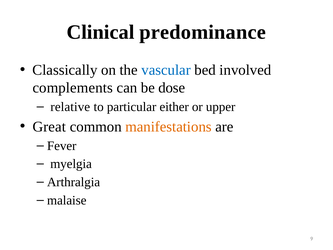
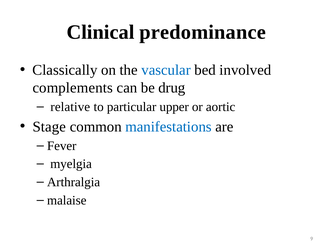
dose: dose -> drug
either: either -> upper
upper: upper -> aortic
Great: Great -> Stage
manifestations colour: orange -> blue
